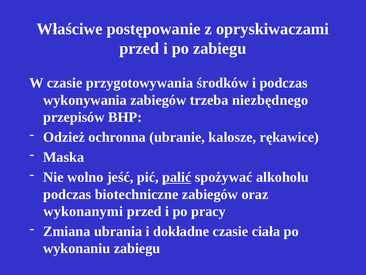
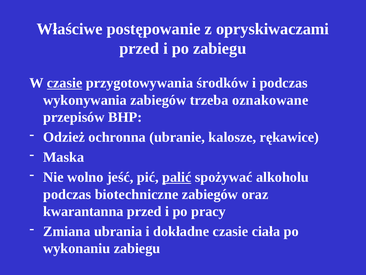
czasie at (65, 83) underline: none -> present
niezbędnego: niezbędnego -> oznakowane
wykonanymi: wykonanymi -> kwarantanna
